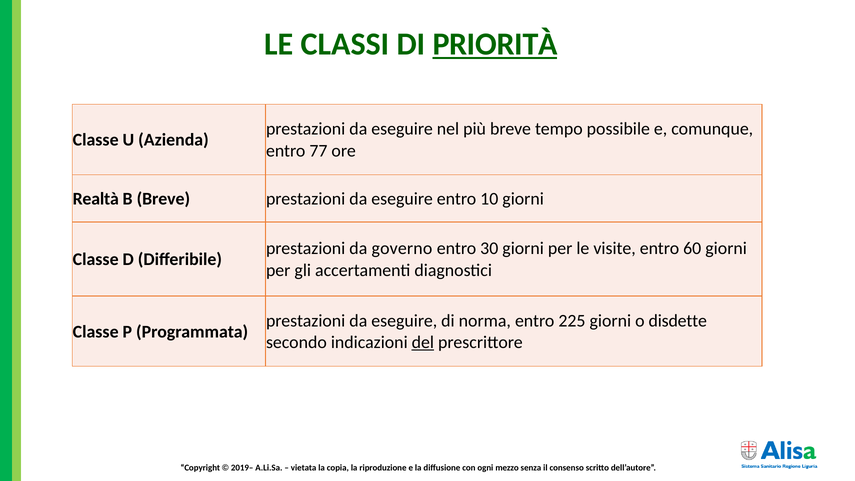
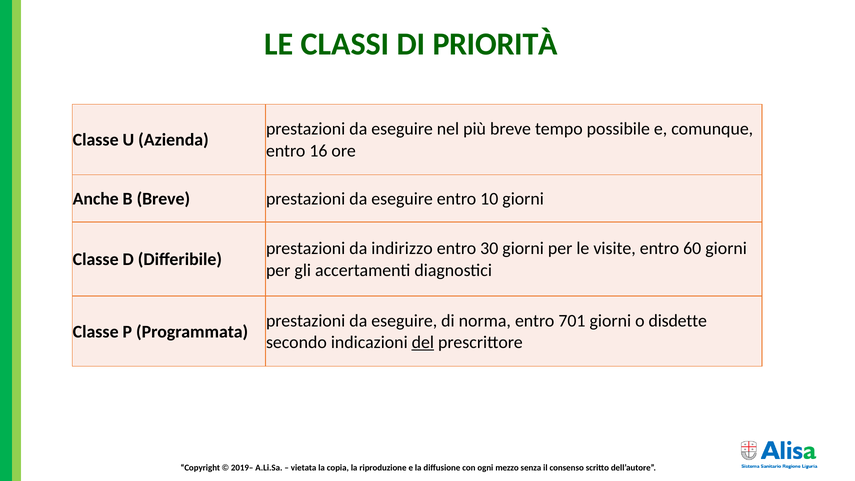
PRIORITÀ underline: present -> none
77: 77 -> 16
Realtà: Realtà -> Anche
governo: governo -> indirizzo
225: 225 -> 701
